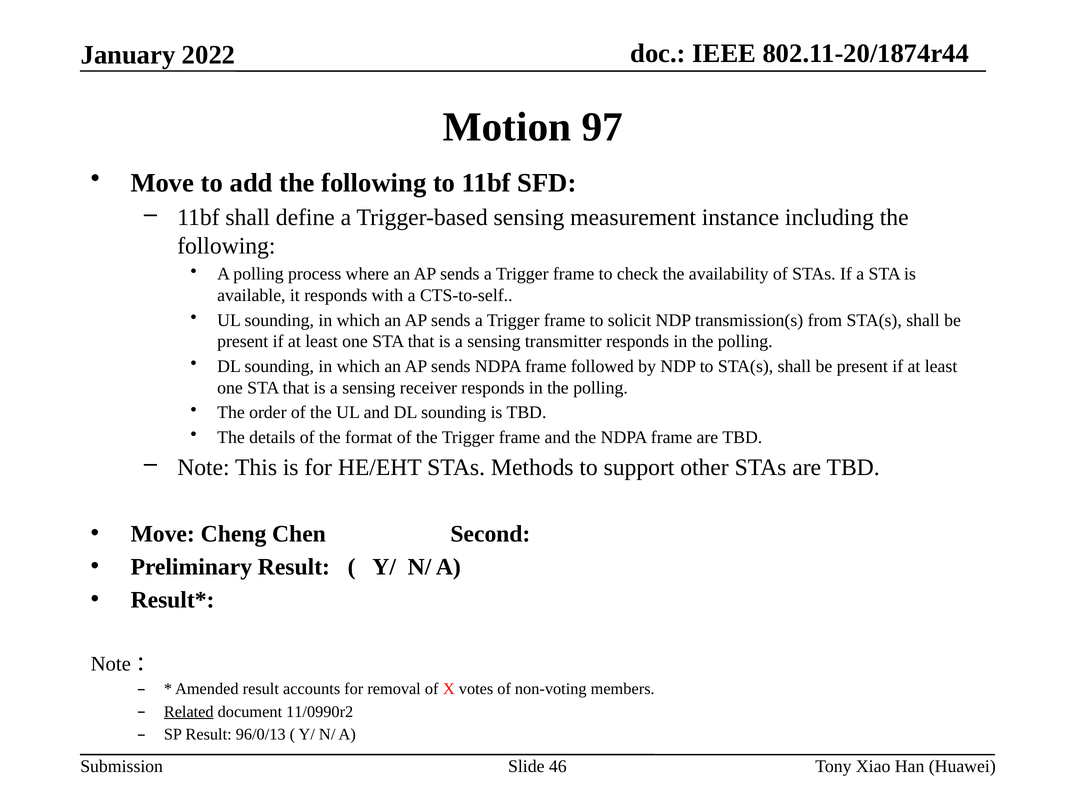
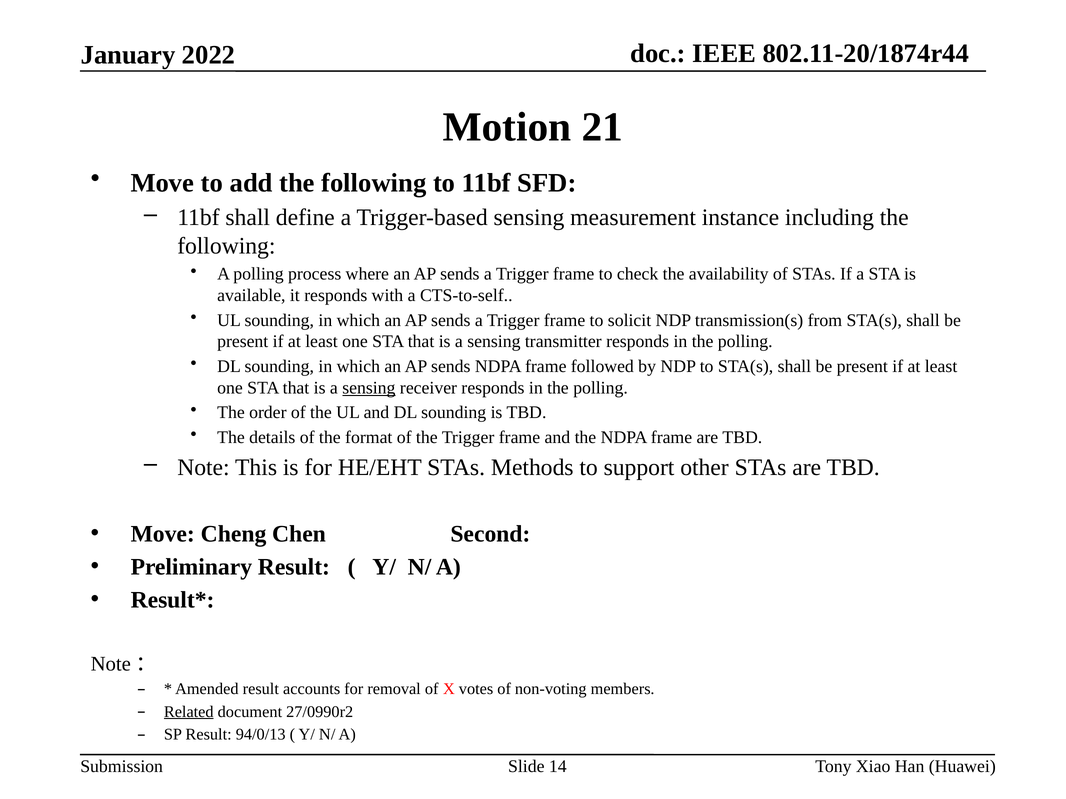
97: 97 -> 21
sensing at (369, 388) underline: none -> present
11/0990r2: 11/0990r2 -> 27/0990r2
96/0/13: 96/0/13 -> 94/0/13
46: 46 -> 14
